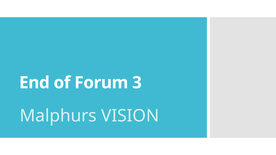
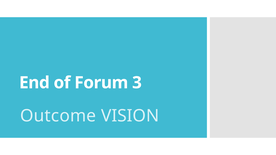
Malphurs: Malphurs -> Outcome
